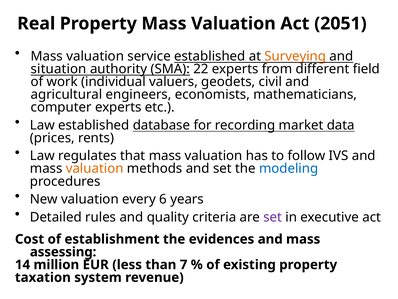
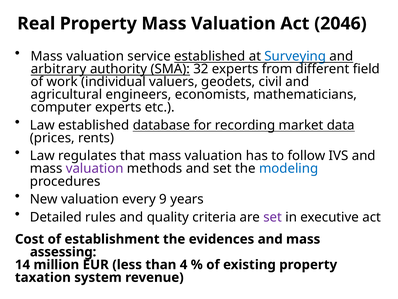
2051: 2051 -> 2046
Surveying colour: orange -> blue
situation: situation -> arbitrary
22: 22 -> 32
valuation at (95, 168) colour: orange -> purple
6: 6 -> 9
7: 7 -> 4
